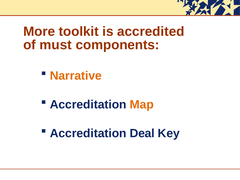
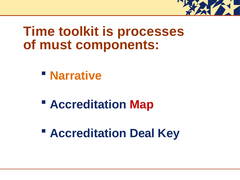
More: More -> Time
accredited: accredited -> processes
Map colour: orange -> red
